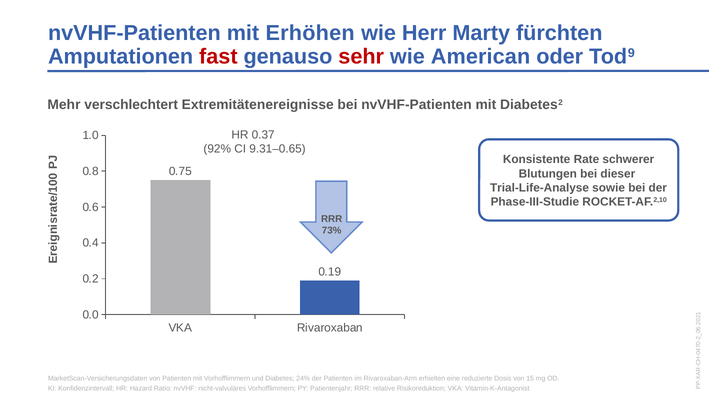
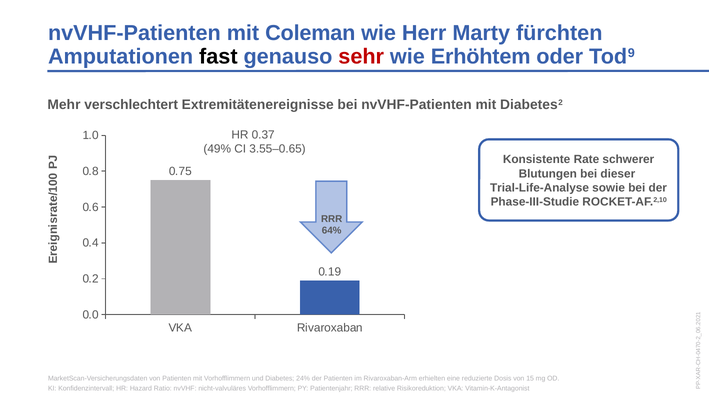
Erhöhen: Erhöhen -> Coleman
fast colour: red -> black
American: American -> Erhöhtem
92%: 92% -> 49%
9.31–0.65: 9.31–0.65 -> 3.55–0.65
73%: 73% -> 64%
